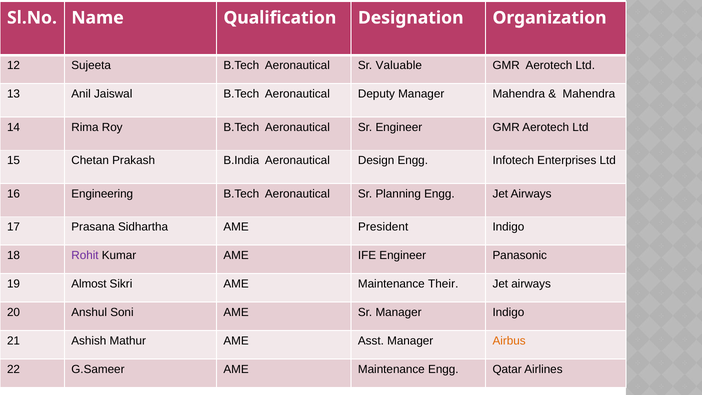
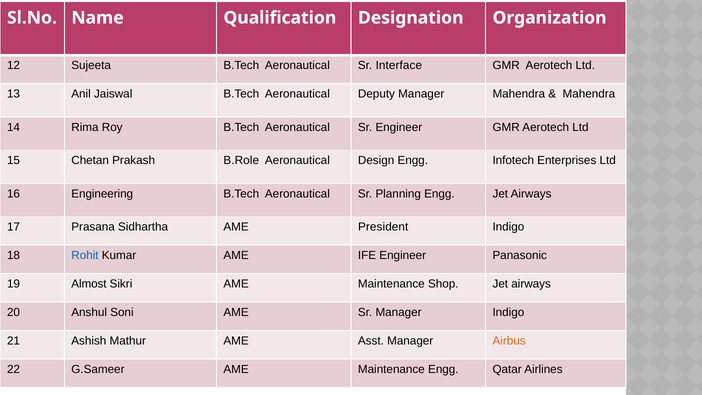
Valuable: Valuable -> Interface
B.India: B.India -> B.Role
Rohit colour: purple -> blue
Their: Their -> Shop
